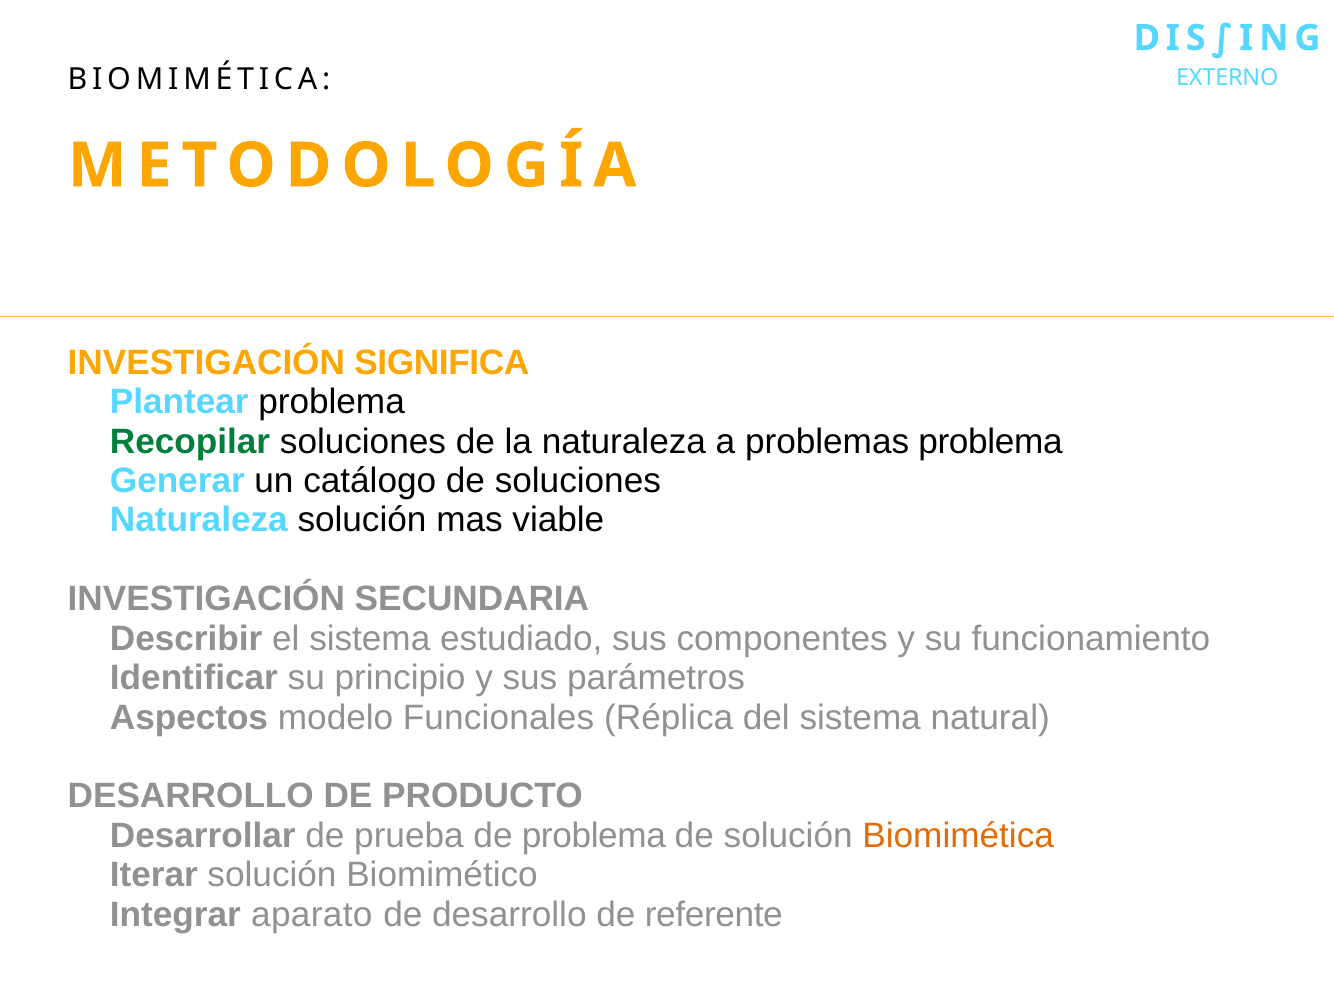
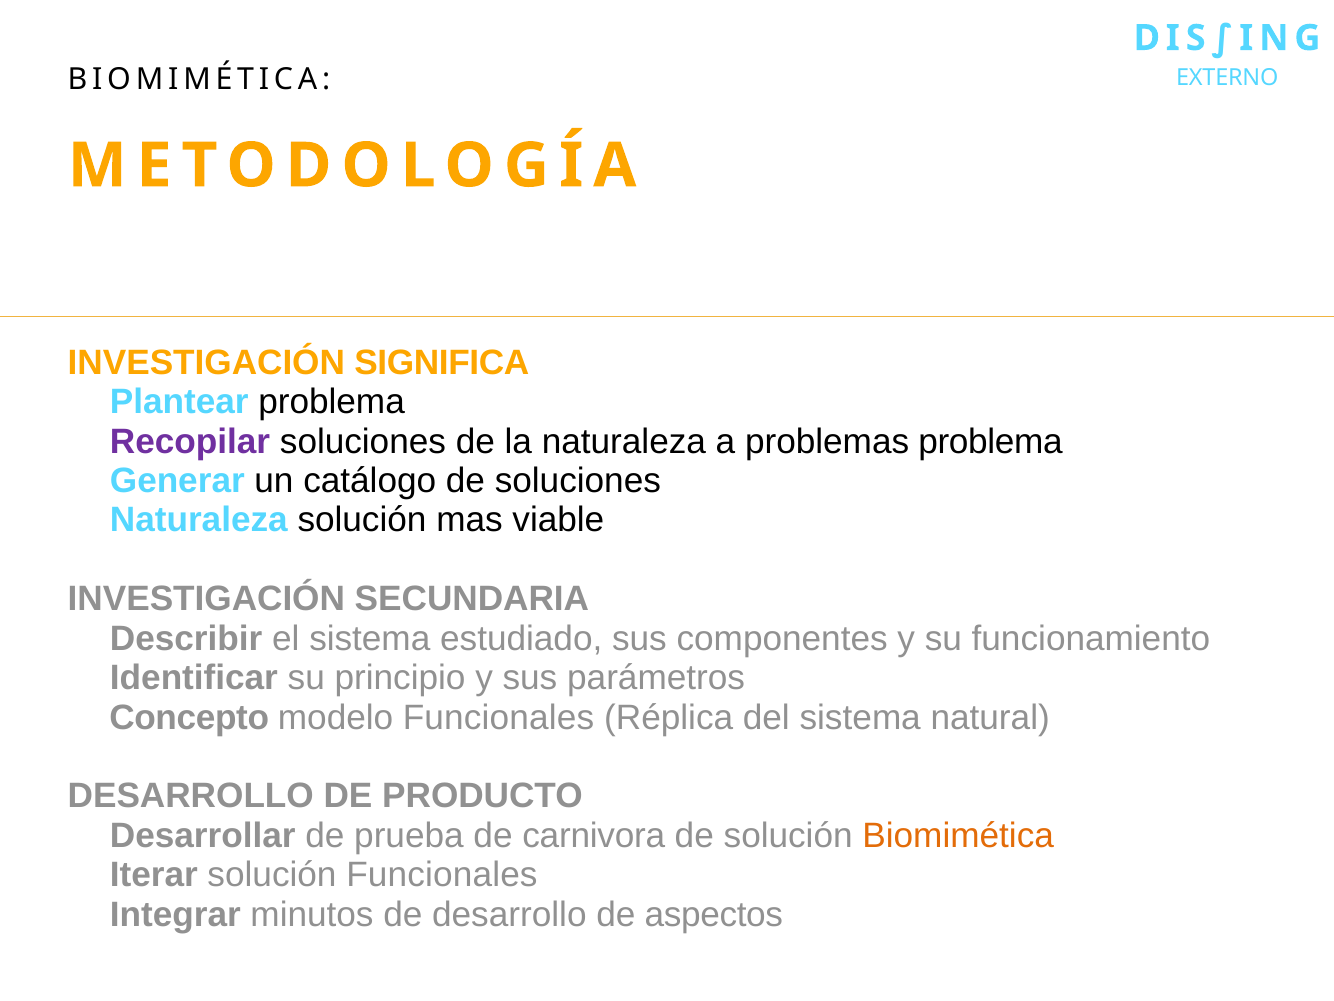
Recopilar colour: green -> purple
Aspectos: Aspectos -> Concepto
de problema: problema -> carnivora
solución Biomimético: Biomimético -> Funcionales
aparato: aparato -> minutos
referente: referente -> aspectos
